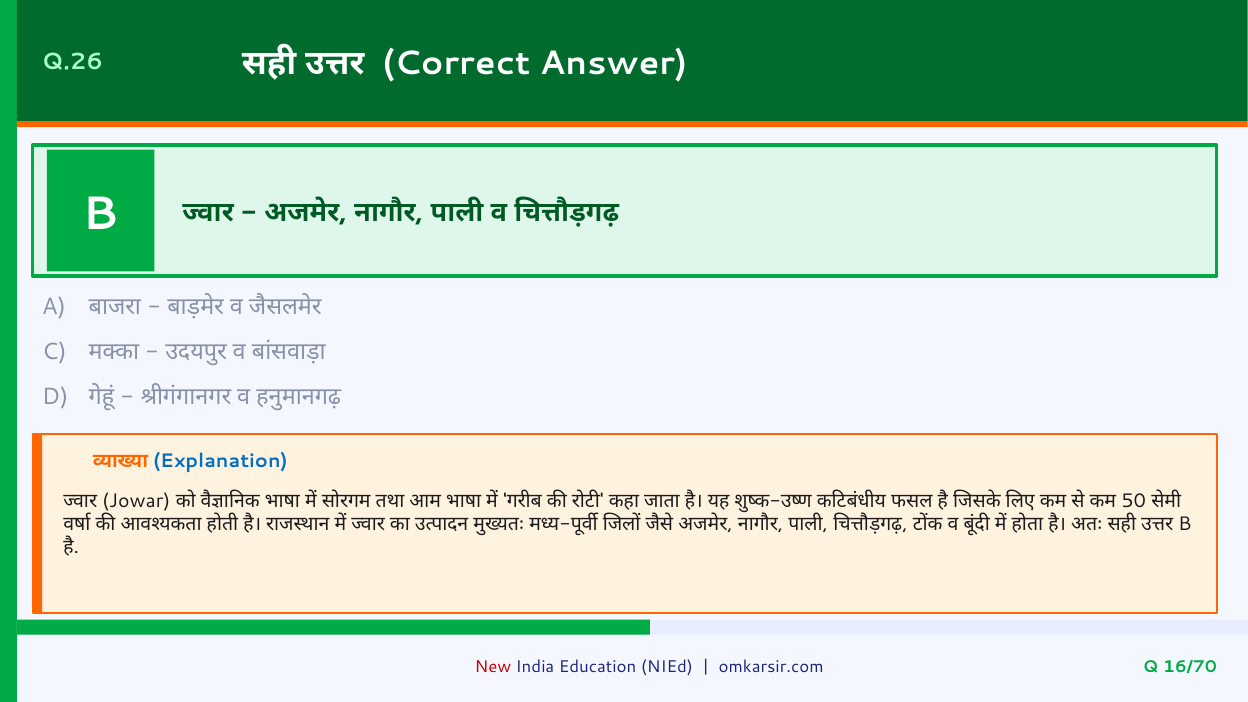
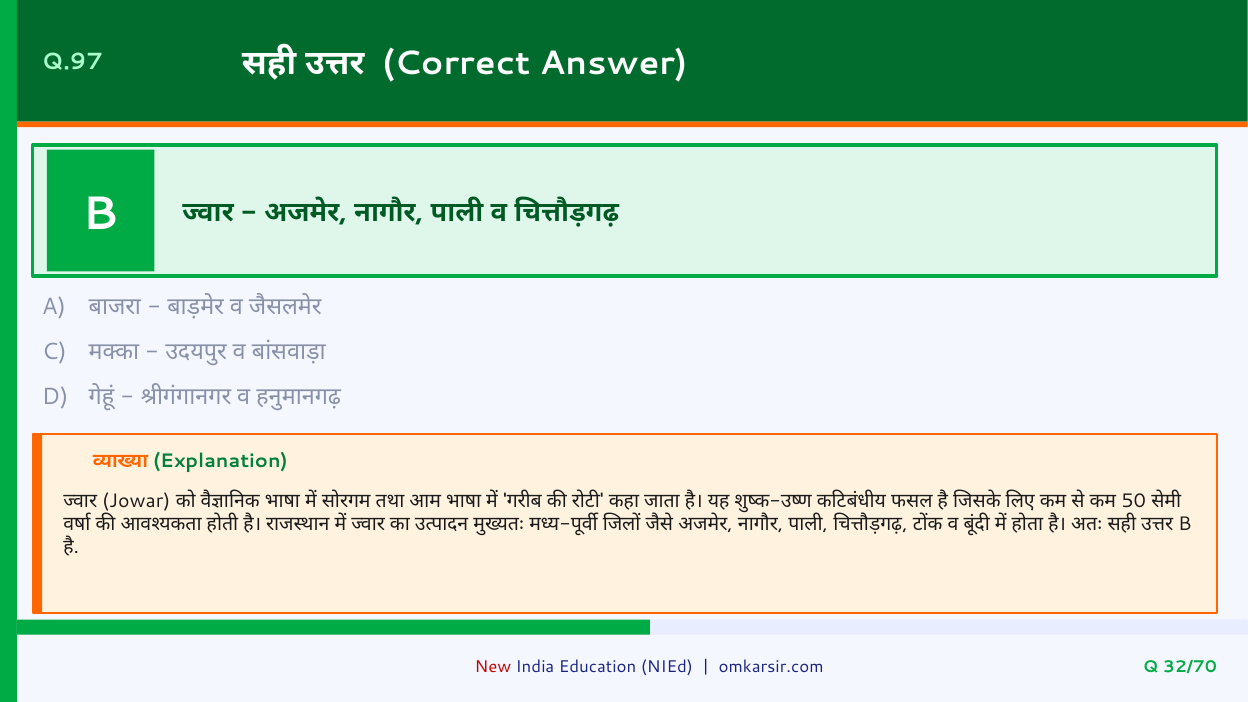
Q.26: Q.26 -> Q.97
Explanation colour: blue -> green
16/70: 16/70 -> 32/70
